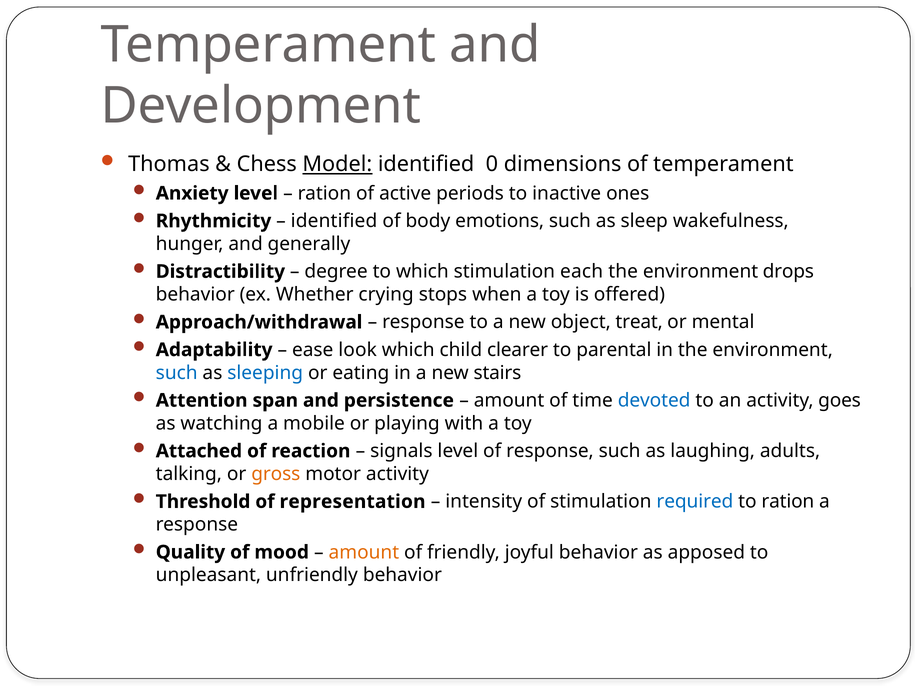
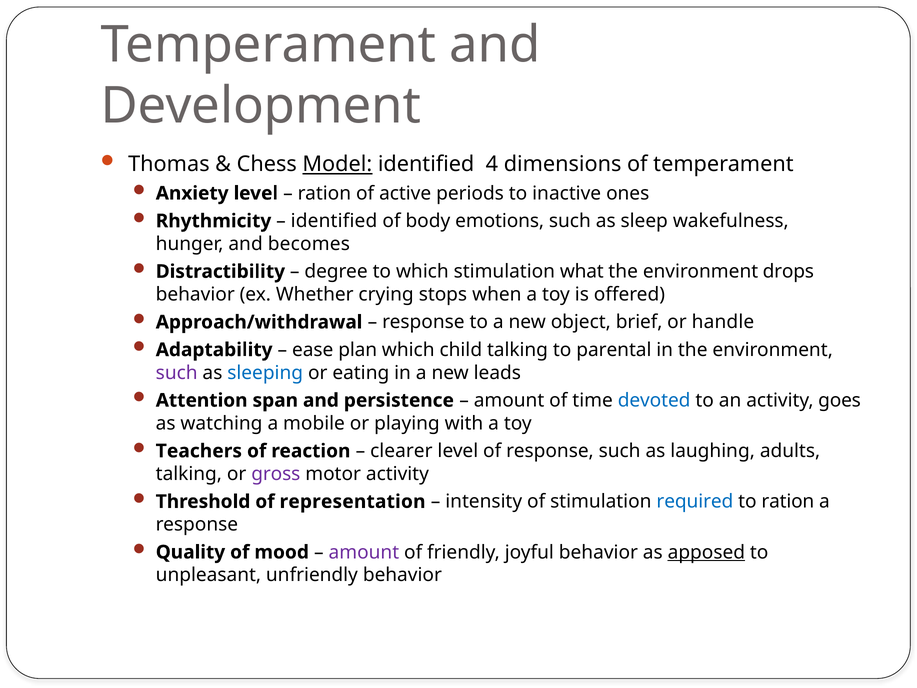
0: 0 -> 4
generally: generally -> becomes
each: each -> what
treat: treat -> brief
mental: mental -> handle
look: look -> plan
child clearer: clearer -> talking
such at (177, 373) colour: blue -> purple
stairs: stairs -> leads
Attached: Attached -> Teachers
signals: signals -> clearer
gross colour: orange -> purple
amount at (364, 552) colour: orange -> purple
apposed underline: none -> present
